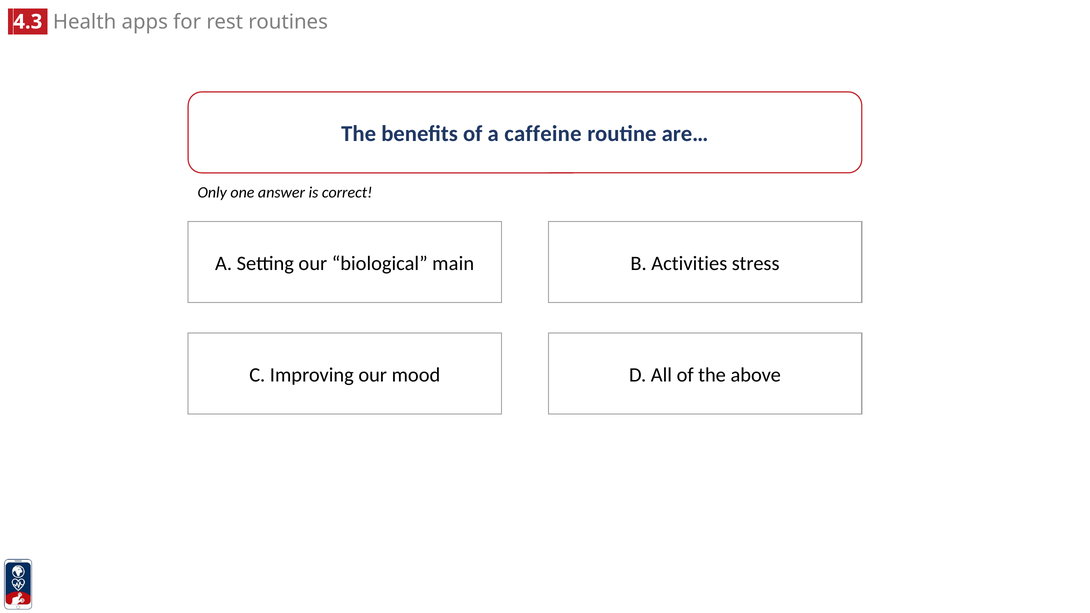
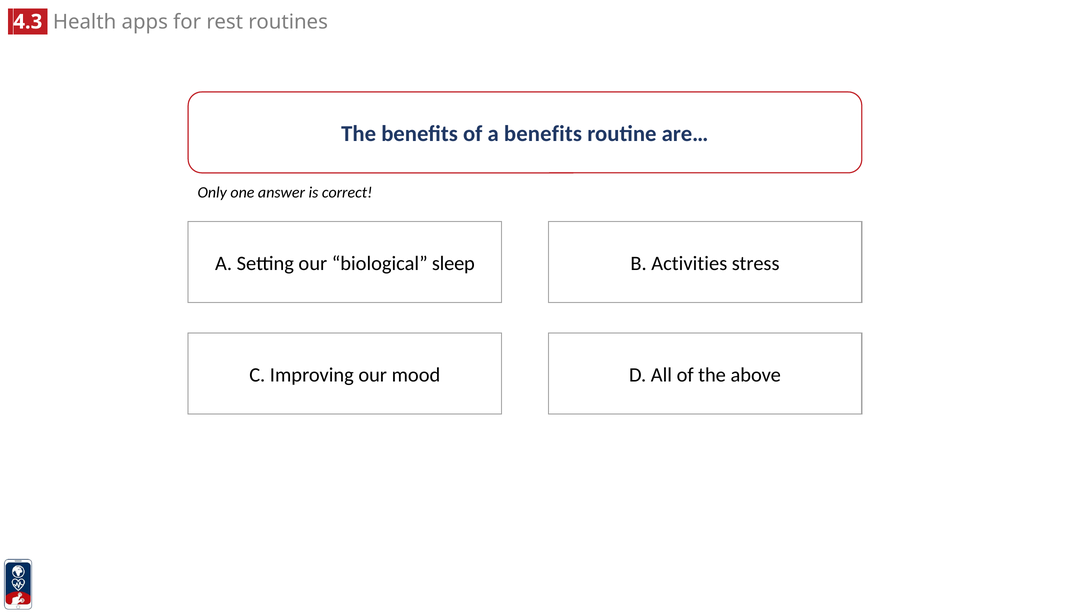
a caffeine: caffeine -> benefits
main: main -> sleep
